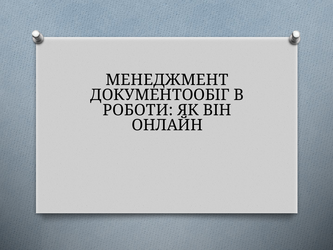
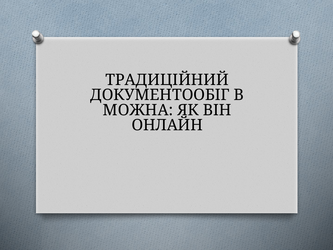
МЕНЕДЖМЕНТ: МЕНЕДЖМЕНТ -> ТРАДИЦІЙНИЙ
РОБОТИ: РОБОТИ -> МОЖНА
